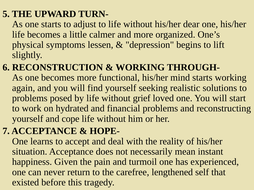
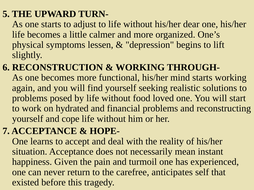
grief: grief -> food
lengthened: lengthened -> anticipates
